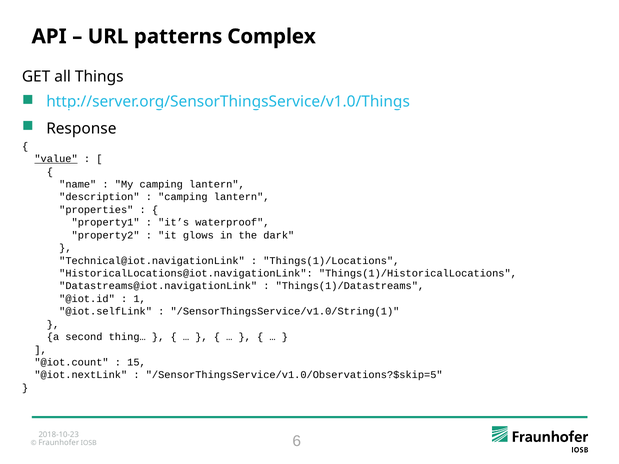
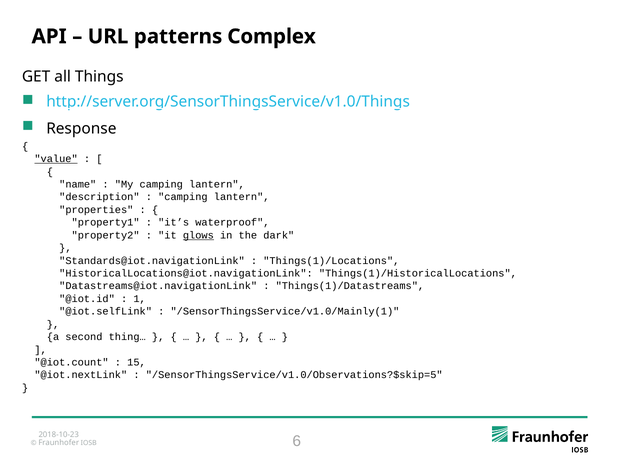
glows underline: none -> present
Technical@iot.navigationLink: Technical@iot.navigationLink -> Standards@iot.navigationLink
/SensorThingsService/v1.0/String(1: /SensorThingsService/v1.0/String(1 -> /SensorThingsService/v1.0/Mainly(1
